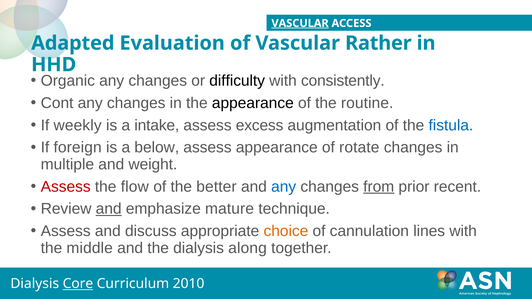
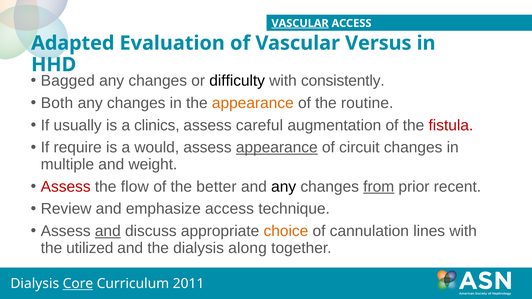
Rather: Rather -> Versus
Organic: Organic -> Bagged
Cont: Cont -> Both
appearance at (253, 103) colour: black -> orange
weekly: weekly -> usually
intake: intake -> clinics
excess: excess -> careful
fistula colour: blue -> red
foreign: foreign -> require
below: below -> would
appearance at (277, 148) underline: none -> present
rotate: rotate -> circuit
any at (284, 187) colour: blue -> black
and at (109, 209) underline: present -> none
emphasize mature: mature -> access
and at (108, 231) underline: none -> present
middle: middle -> utilized
2010: 2010 -> 2011
